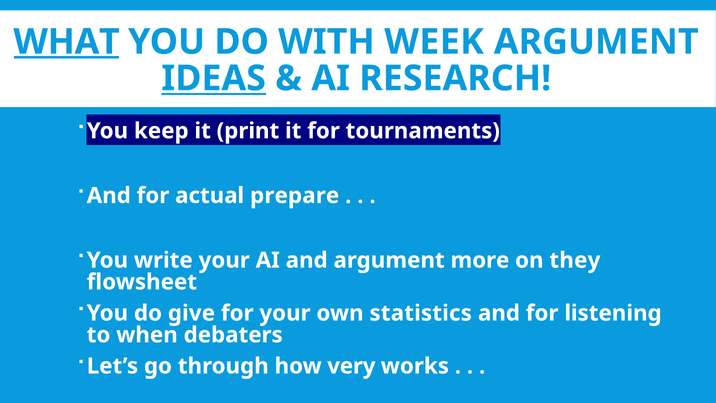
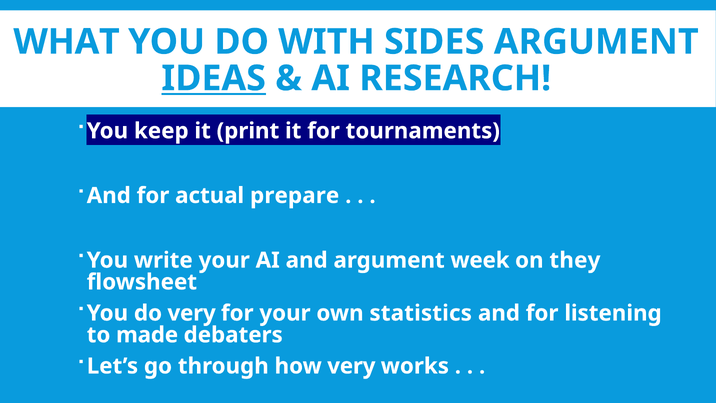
WHAT underline: present -> none
WEEK: WEEK -> SIDES
more: more -> week
do give: give -> very
when: when -> made
